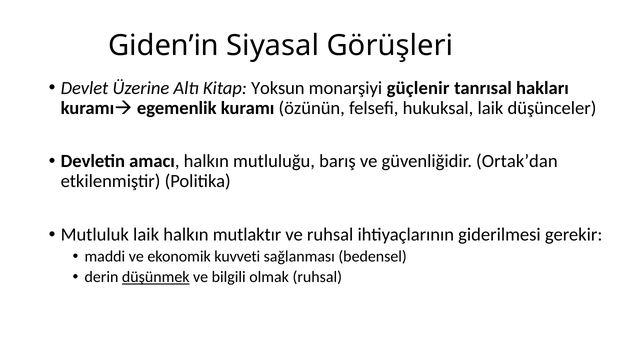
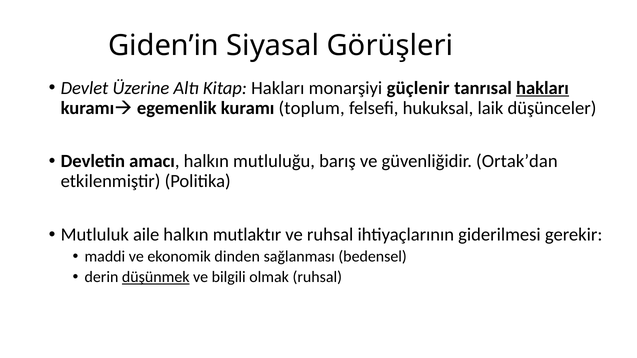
Kitap Yoksun: Yoksun -> Hakları
hakları at (542, 88) underline: none -> present
özünün: özünün -> toplum
Mutluluk laik: laik -> aile
kuvveti: kuvveti -> dinden
